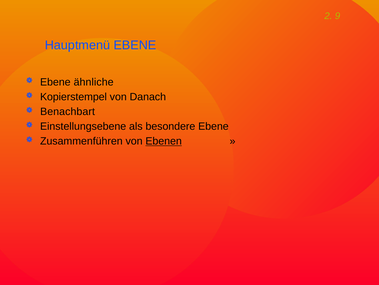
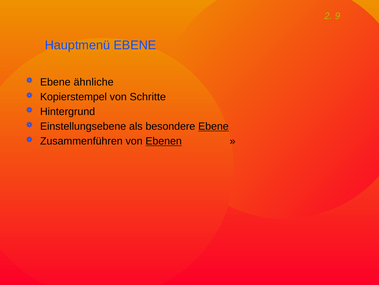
Danach: Danach -> Schritte
Benachbart: Benachbart -> Hintergrund
Ebene at (213, 126) underline: none -> present
